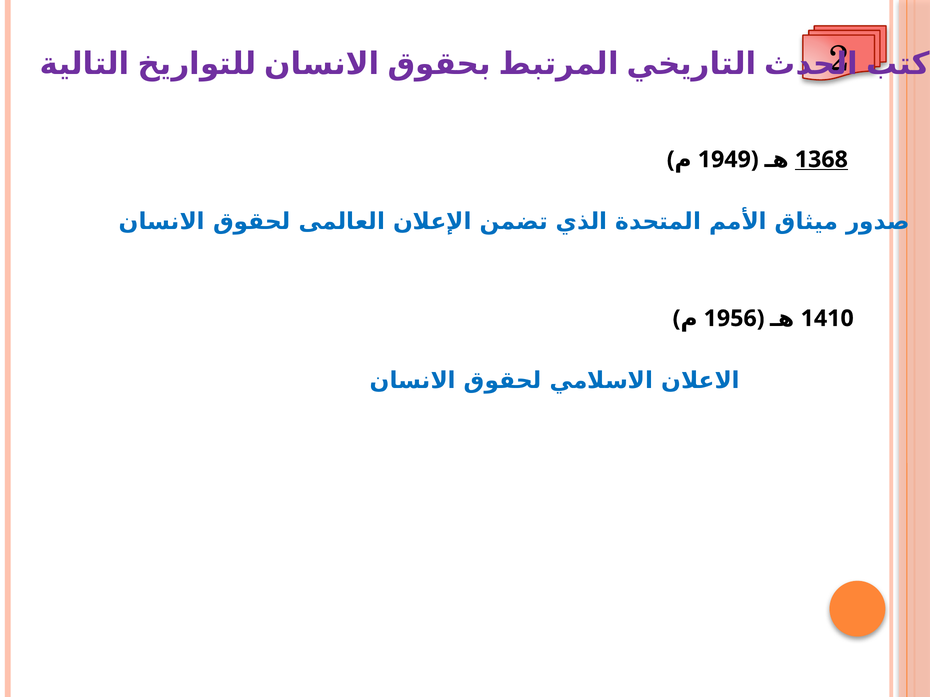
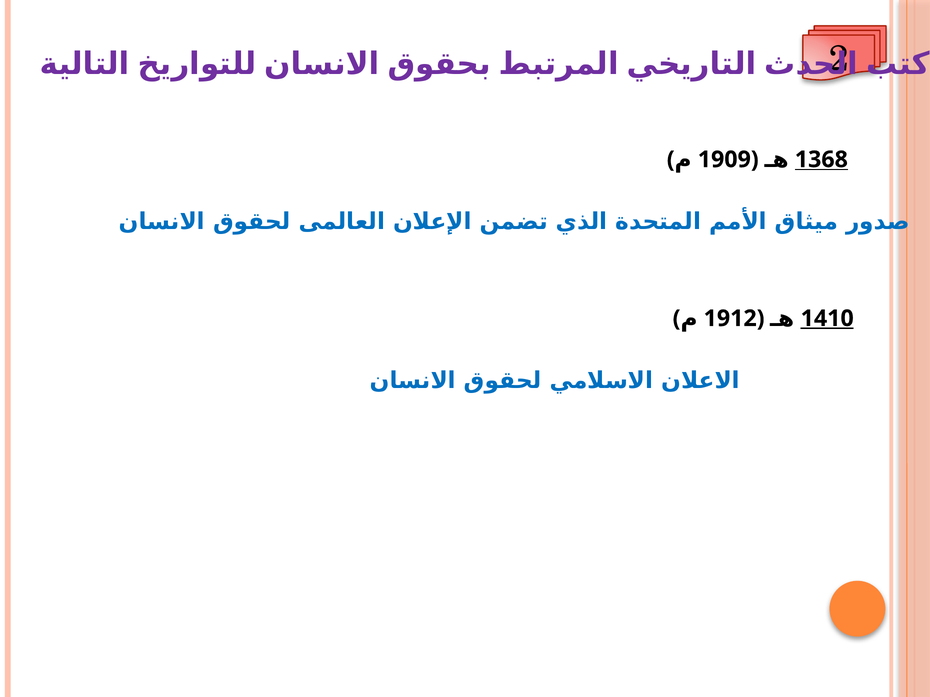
1949: 1949 -> 1909
1956: 1956 -> 1912
1410 underline: none -> present
